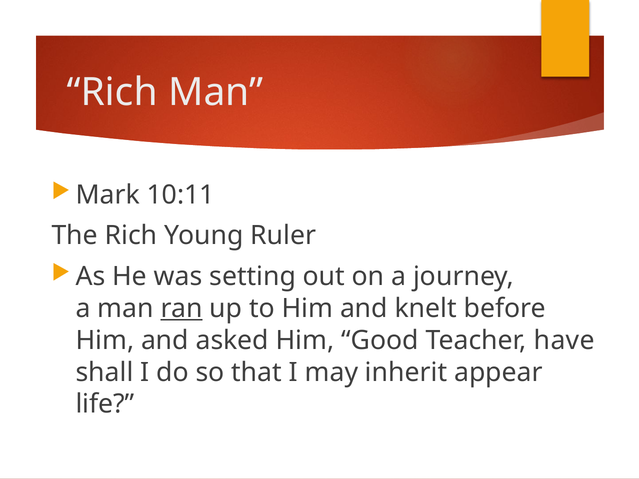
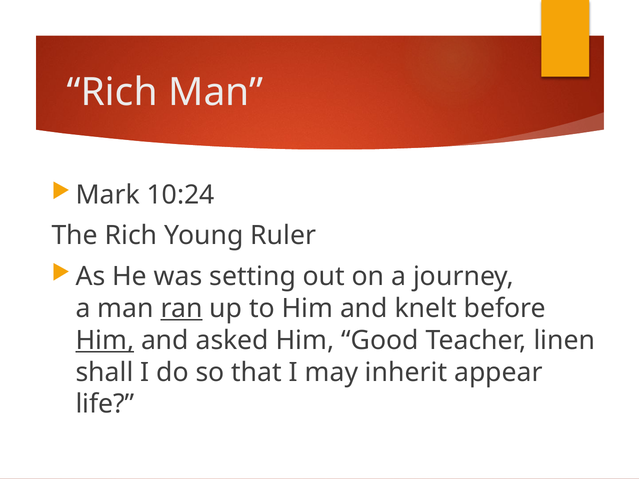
10:11: 10:11 -> 10:24
Him at (105, 341) underline: none -> present
have: have -> linen
